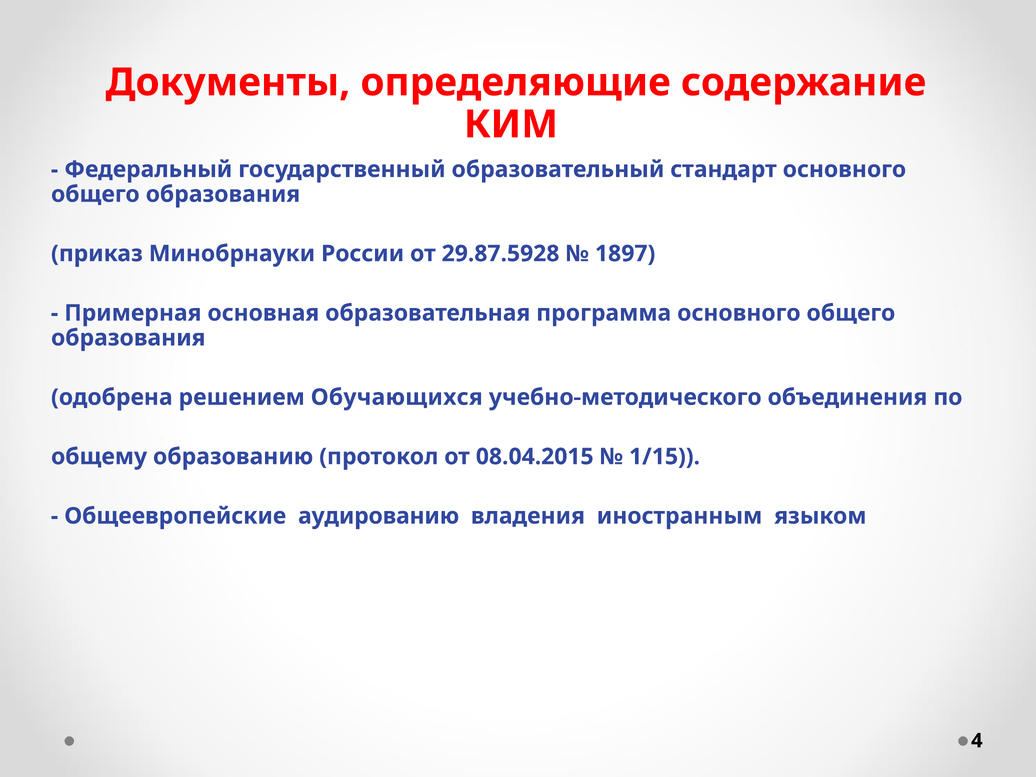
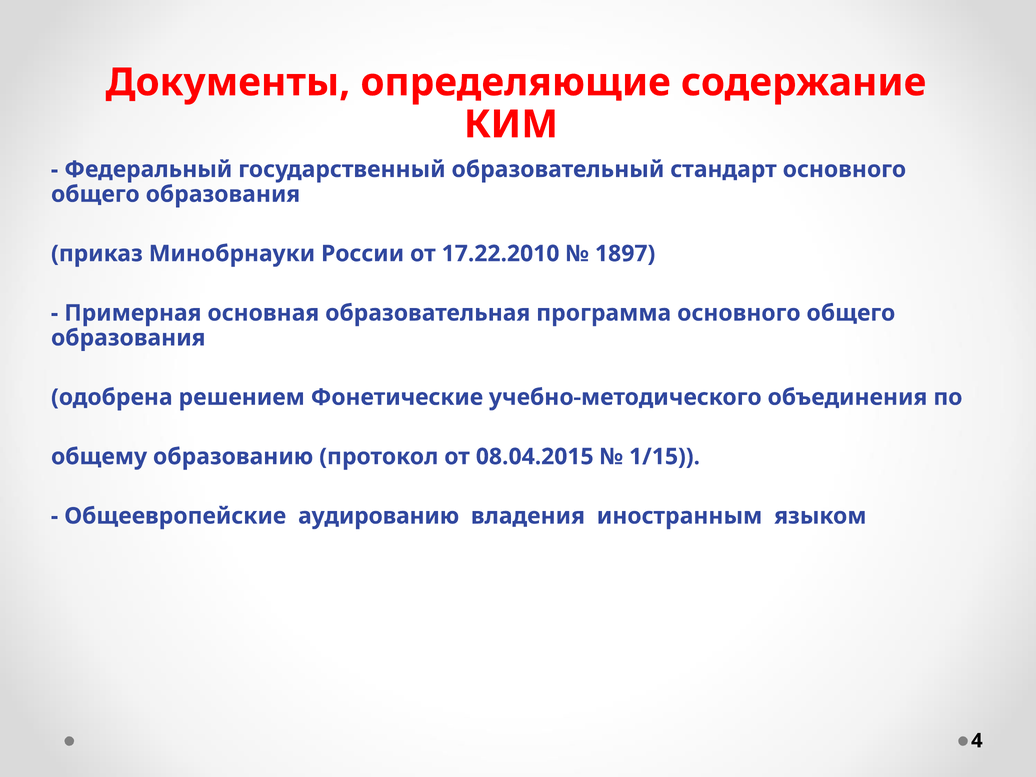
29.87.5928: 29.87.5928 -> 17.22.2010
Обучающихся: Обучающихся -> Фонетические
